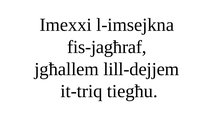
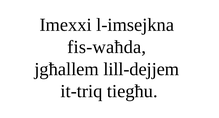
fis-jagħraf: fis-jagħraf -> fis-waħda
